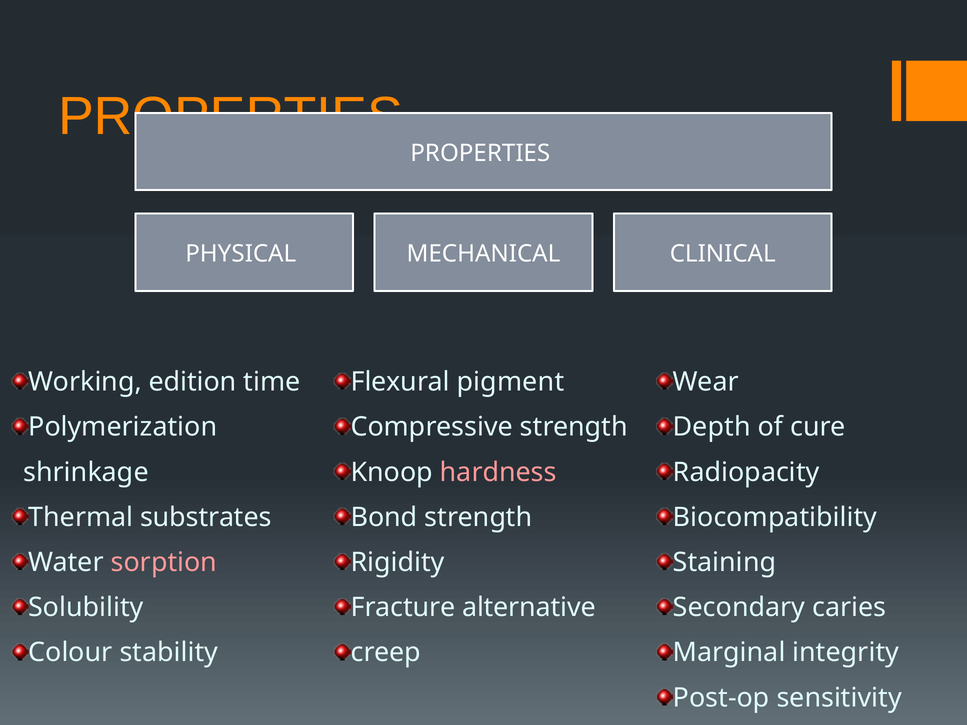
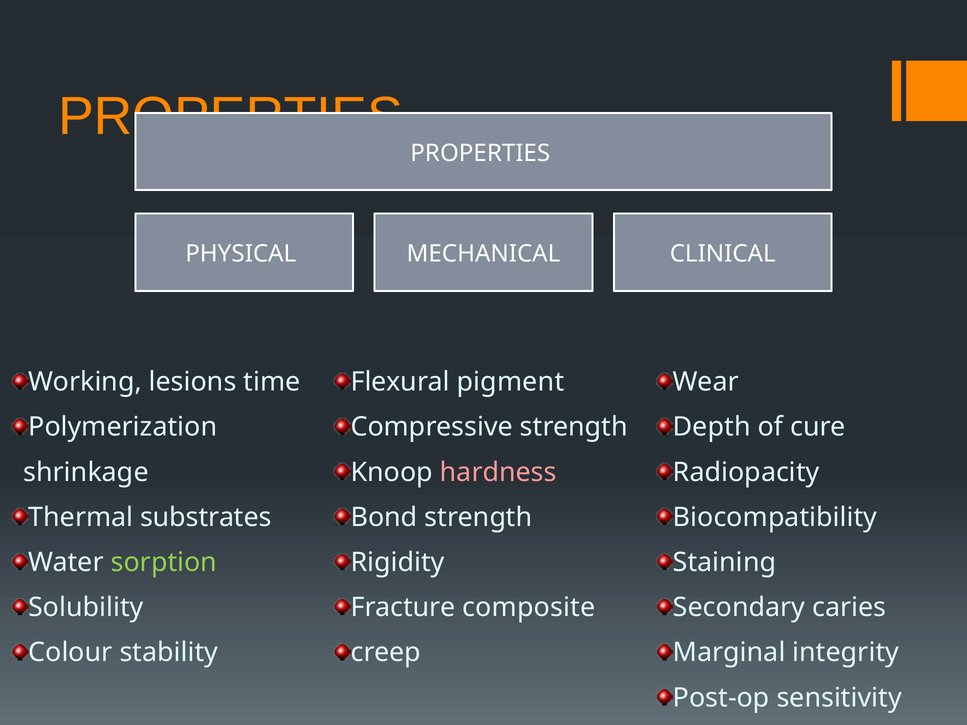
edition: edition -> lesions
sorption colour: pink -> light green
alternative: alternative -> composite
